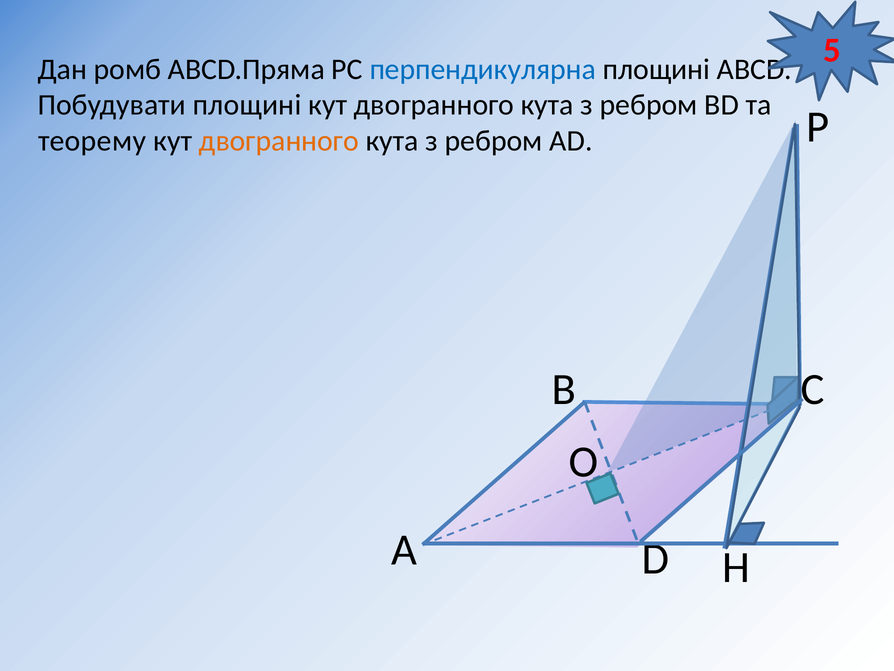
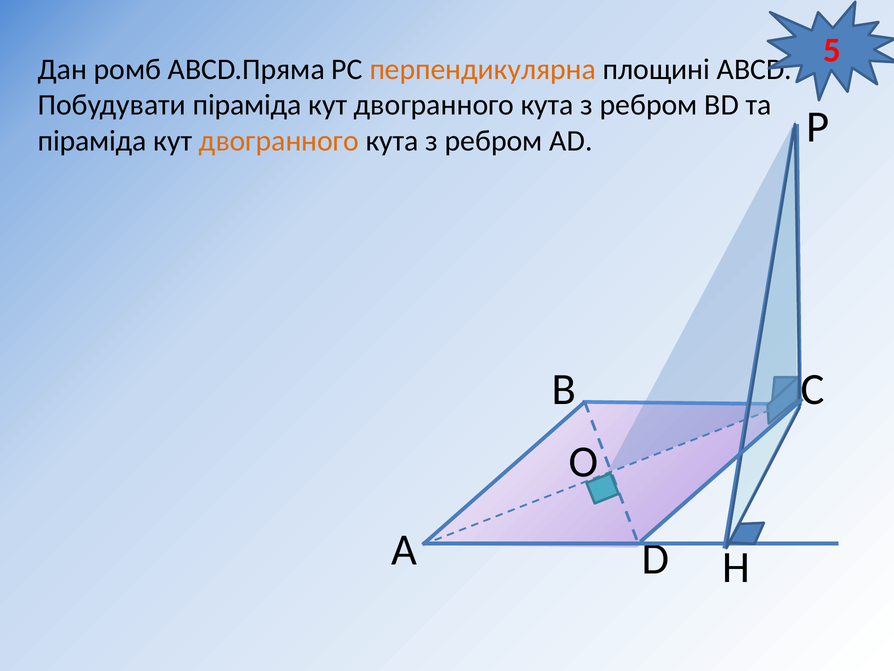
перпендикулярна colour: blue -> orange
Побудувати площині: площині -> піраміда
теорему at (92, 141): теорему -> піраміда
